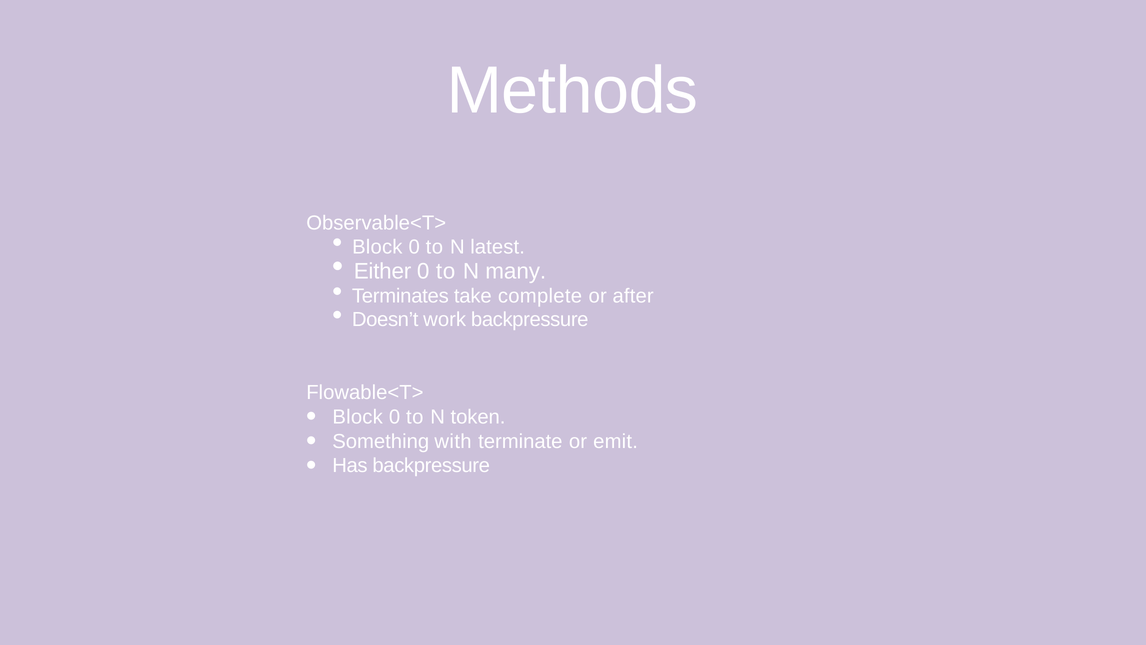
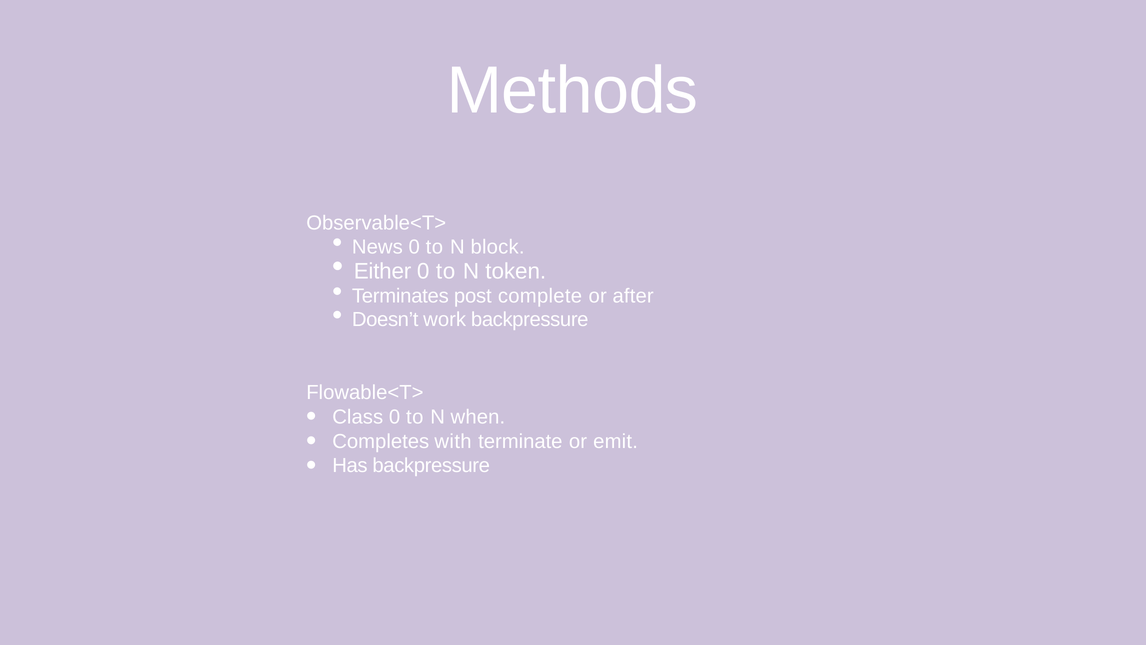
Block at (377, 247): Block -> News
latest: latest -> block
many: many -> token
take: take -> post
Block at (358, 417): Block -> Class
token: token -> when
Something: Something -> Completes
